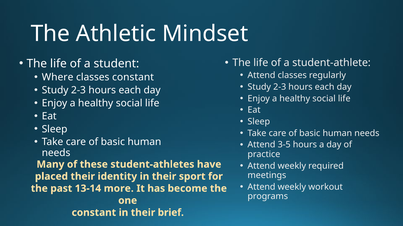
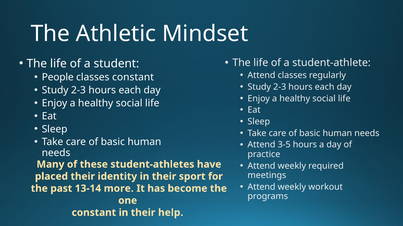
Where: Where -> People
brief: brief -> help
